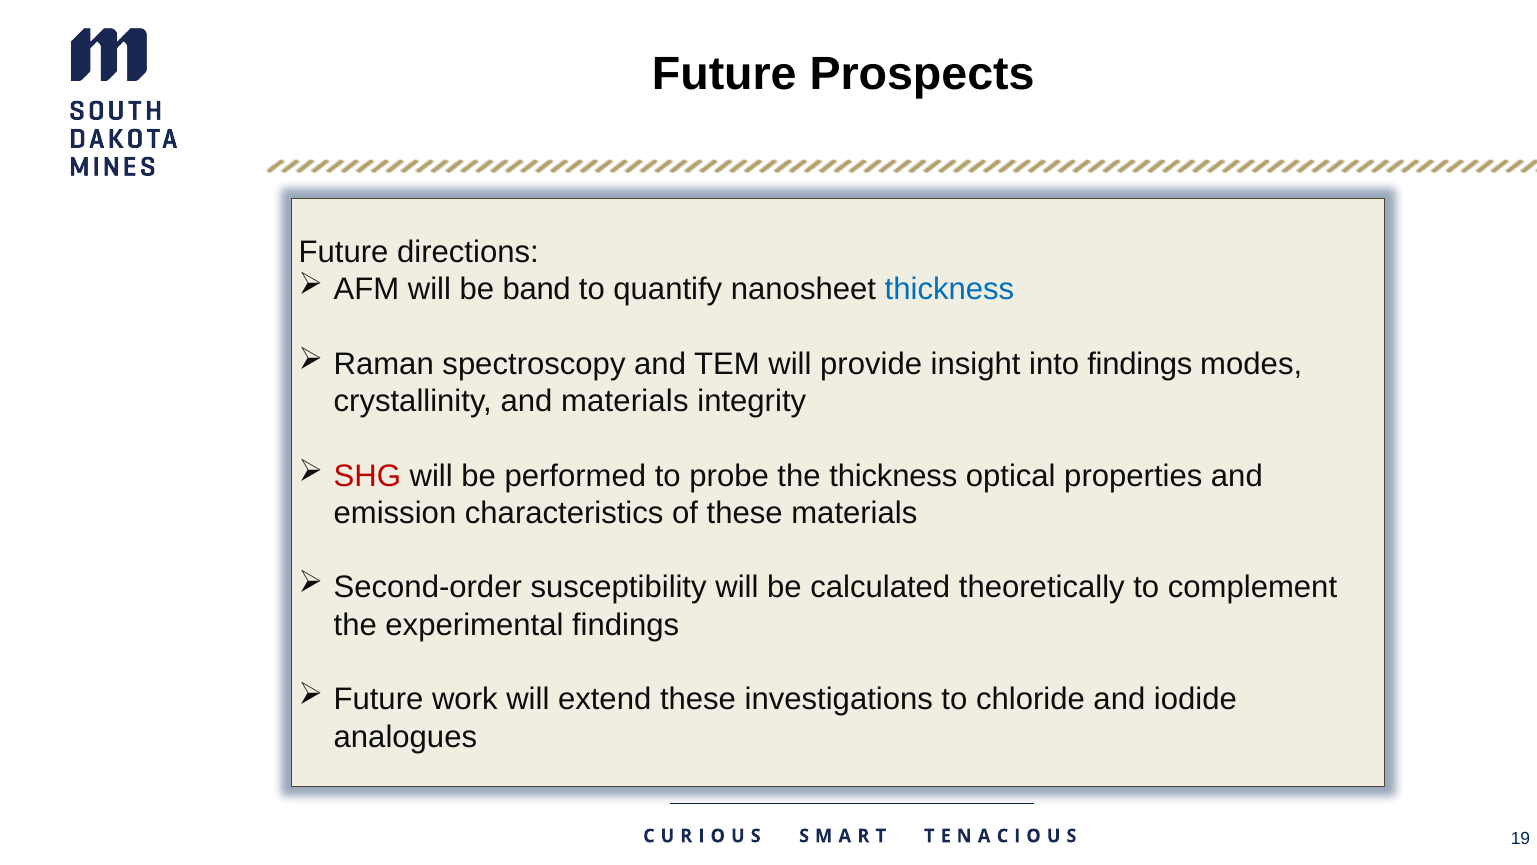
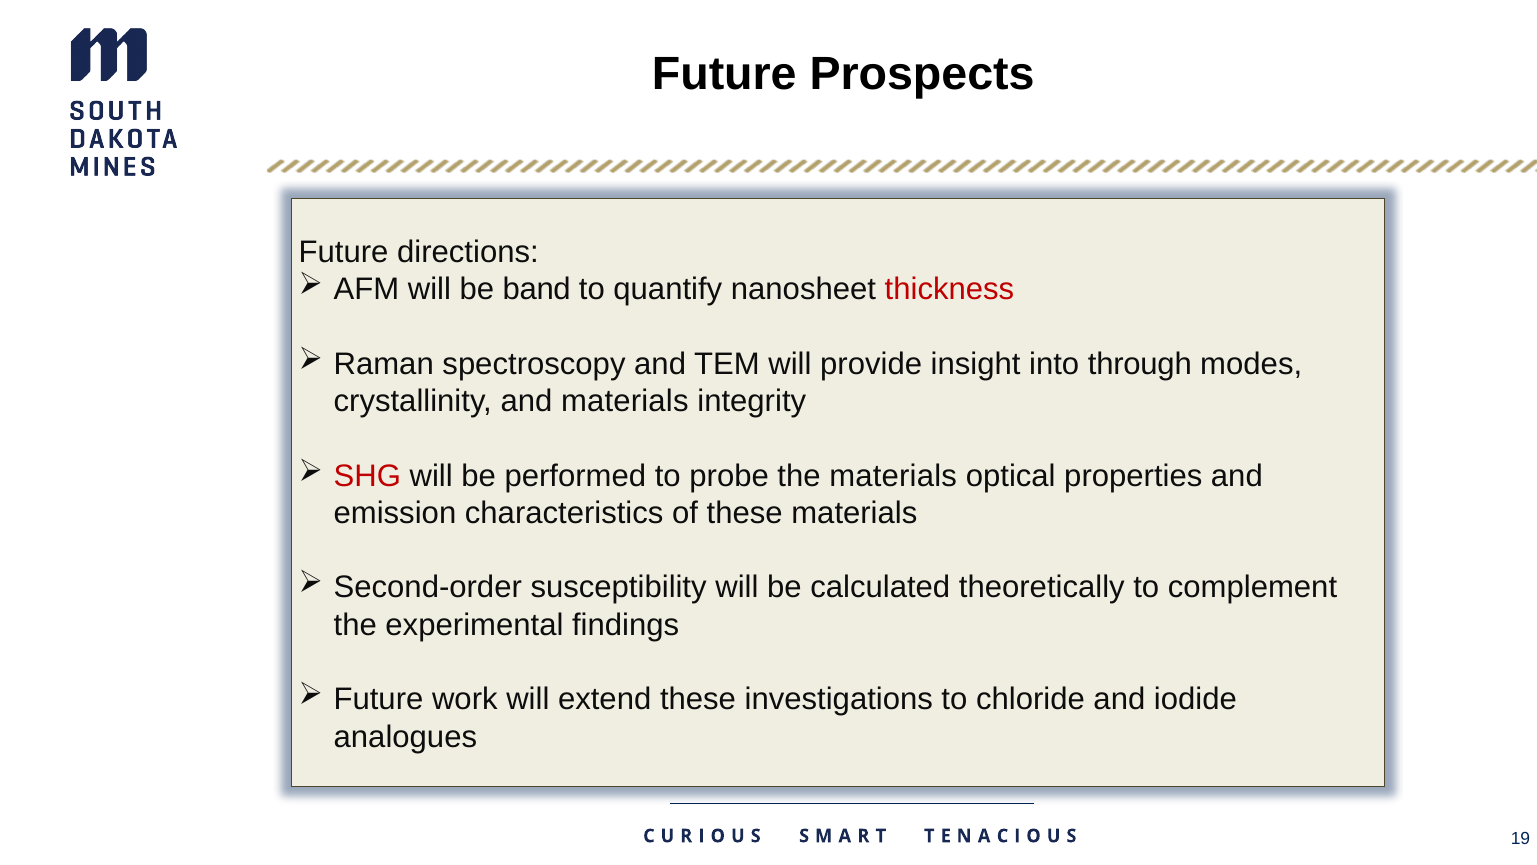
thickness at (949, 289) colour: blue -> red
into findings: findings -> through
the thickness: thickness -> materials
